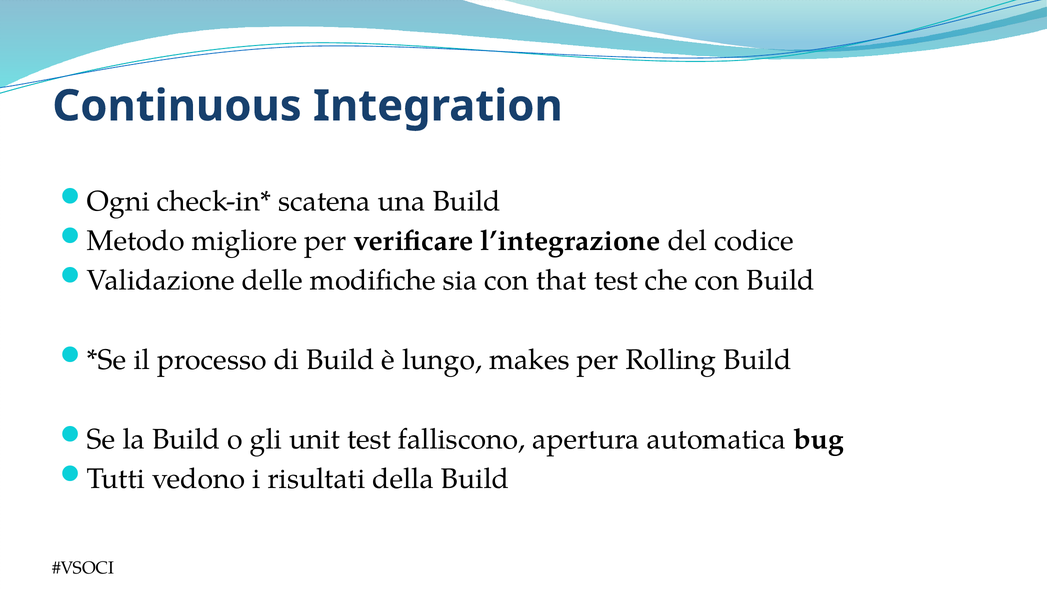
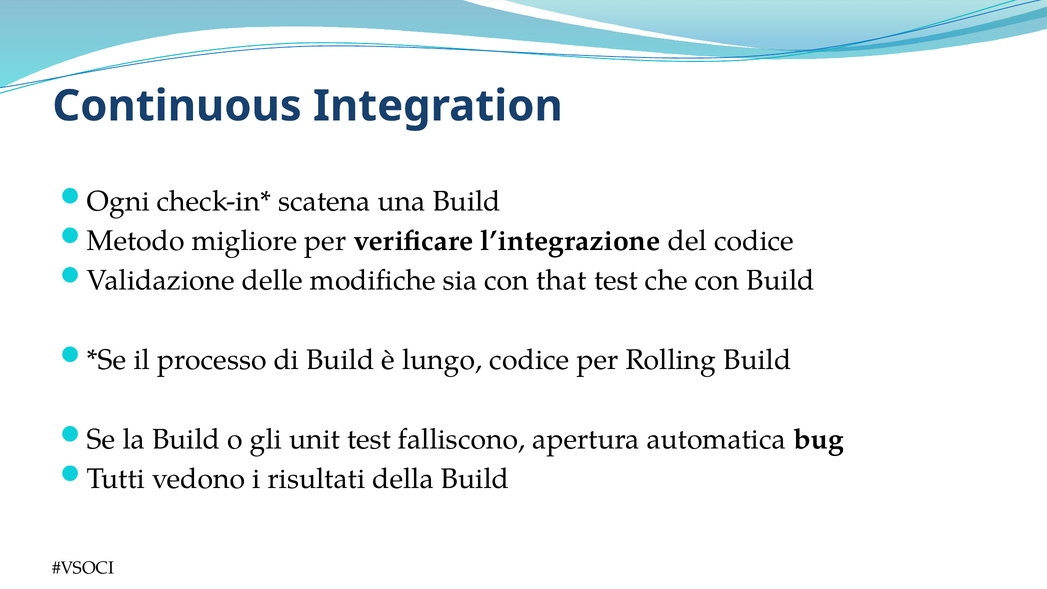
lungo makes: makes -> codice
